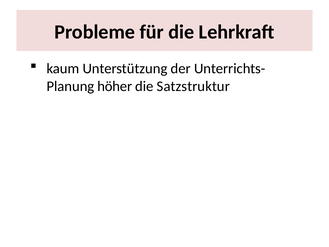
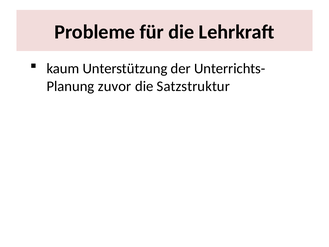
höher: höher -> zuvor
